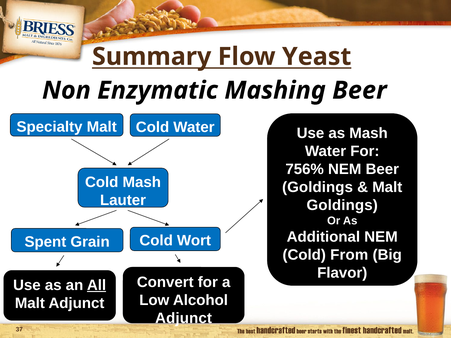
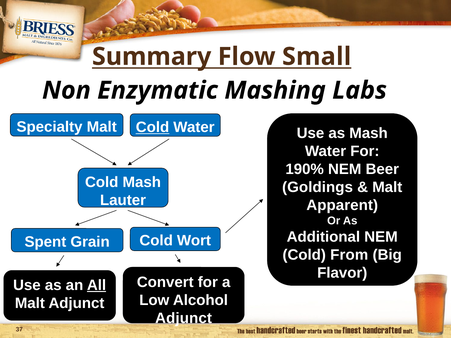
Yeast: Yeast -> Small
Mashing Beer: Beer -> Labs
Cold at (153, 127) underline: none -> present
756%: 756% -> 190%
Goldings at (342, 205): Goldings -> Apparent
